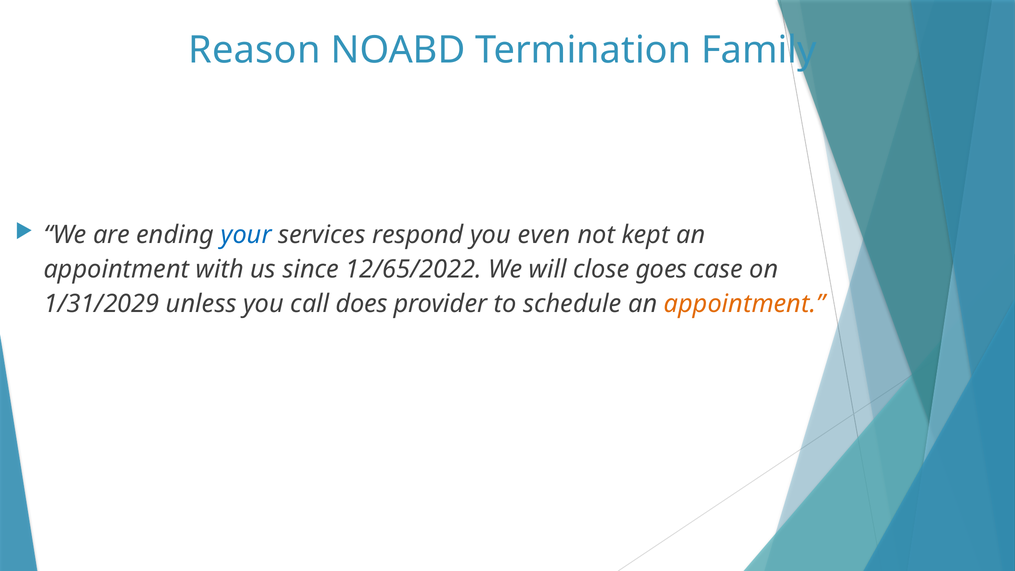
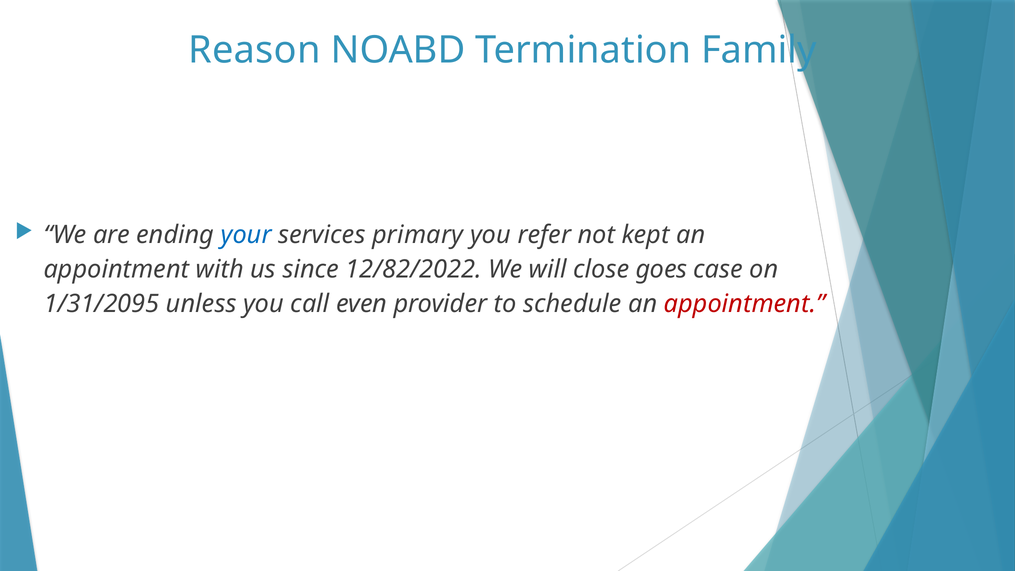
respond: respond -> primary
even: even -> refer
12/65/2022: 12/65/2022 -> 12/82/2022
1/31/2029: 1/31/2029 -> 1/31/2095
does: does -> even
appointment at (744, 304) colour: orange -> red
